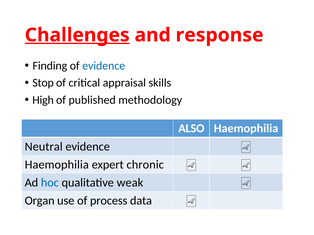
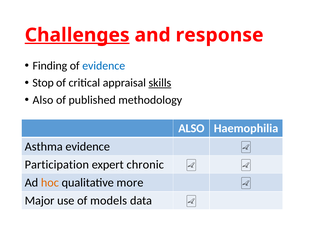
skills underline: none -> present
High at (43, 100): High -> Also
Neutral: Neutral -> Asthma
Haemophilia at (57, 165): Haemophilia -> Participation
hoc colour: blue -> orange
weak: weak -> more
Organ: Organ -> Major
process: process -> models
